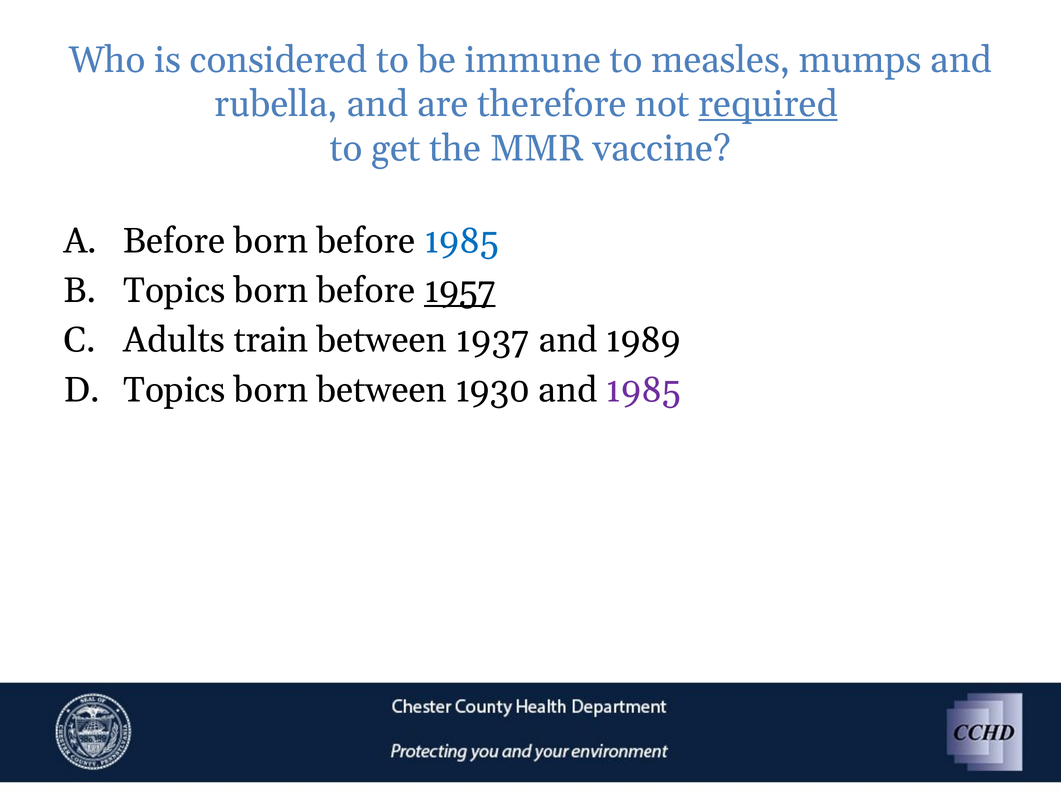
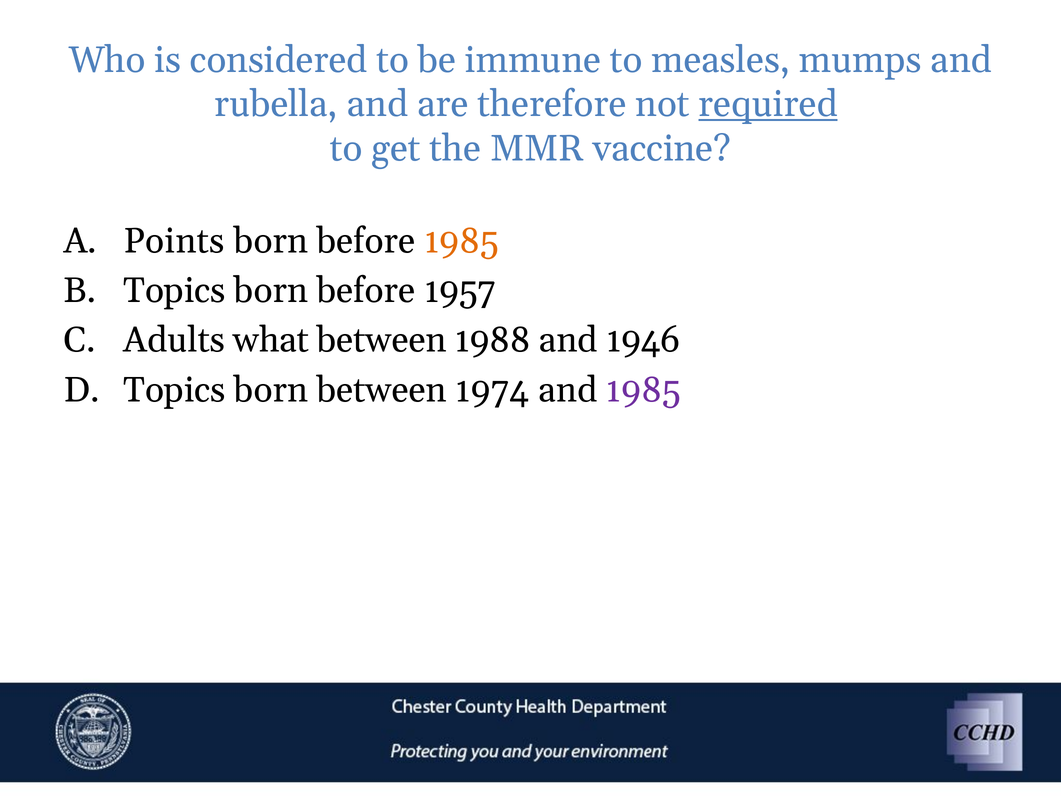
Before at (174, 241): Before -> Points
1985 at (461, 241) colour: blue -> orange
1957 underline: present -> none
train: train -> what
1937: 1937 -> 1988
1989: 1989 -> 1946
1930: 1930 -> 1974
